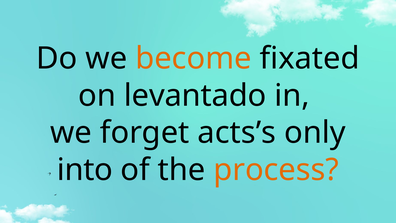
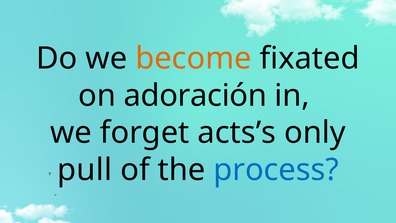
levantado: levantado -> adoración
into: into -> pull
process colour: orange -> blue
